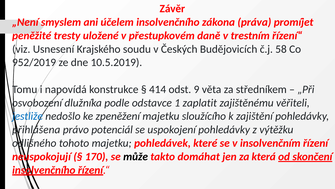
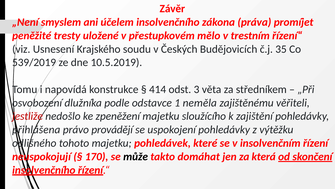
daně: daně -> mělo
58: 58 -> 35
952/2019: 952/2019 -> 539/2019
9: 9 -> 3
zaplatit: zaplatit -> neměla
jestliže colour: blue -> red
potenciál: potenciál -> provádějí
